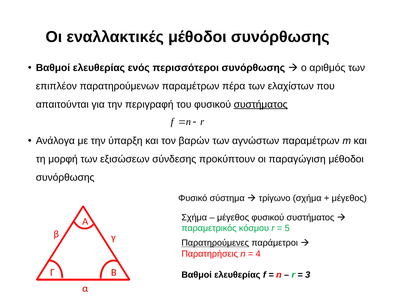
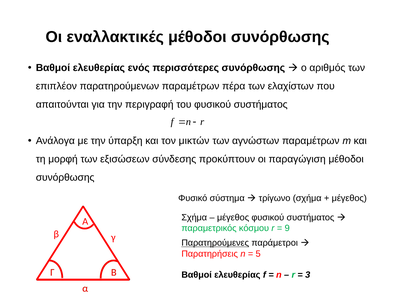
περισσότεροι: περισσότεροι -> περισσότερες
συστήματος at (261, 105) underline: present -> none
βαρών: βαρών -> μικτών
5: 5 -> 9
4: 4 -> 5
